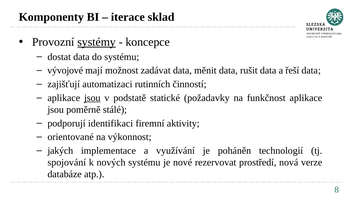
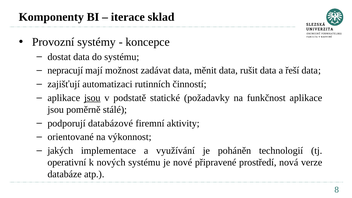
systémy underline: present -> none
vývojové: vývojové -> nepracují
identifikaci: identifikaci -> databázové
spojování: spojování -> operativní
rezervovat: rezervovat -> připravené
